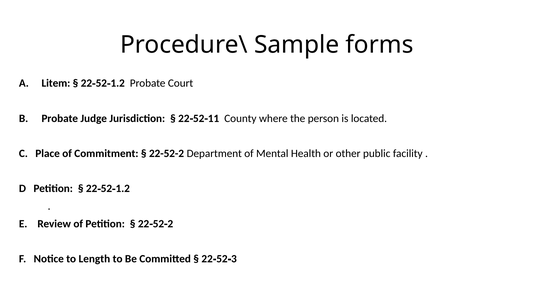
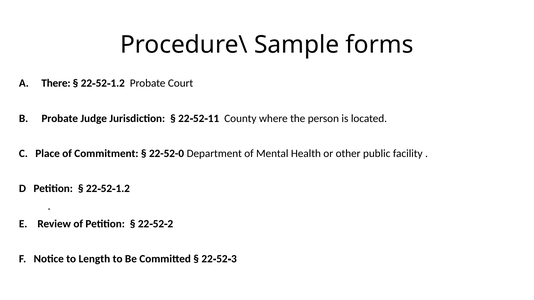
Litem: Litem -> There
22-52-2: 22-52-2 -> 22-52-0
